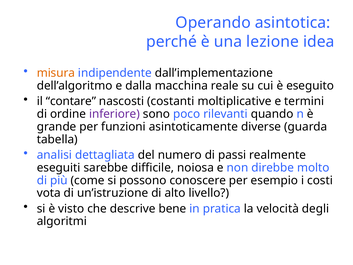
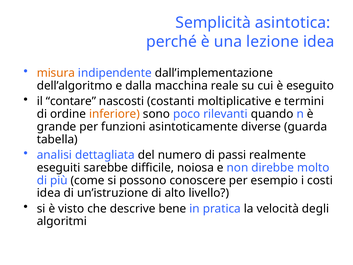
Operando: Operando -> Semplicità
inferiore colour: purple -> orange
vota at (49, 193): vota -> idea
